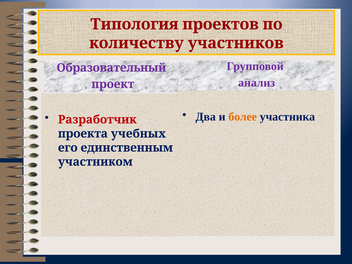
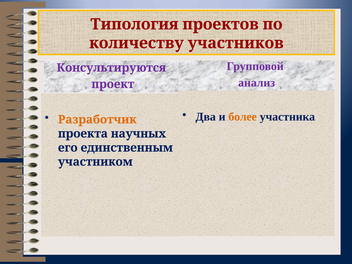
Образовательный: Образовательный -> Консультируются
Разработчик colour: red -> orange
учебных: учебных -> научных
